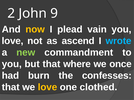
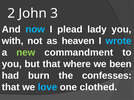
9: 9 -> 3
now colour: yellow -> light blue
vain: vain -> lady
love at (13, 41): love -> with
ascend: ascend -> heaven
once: once -> been
love at (48, 88) colour: yellow -> light blue
